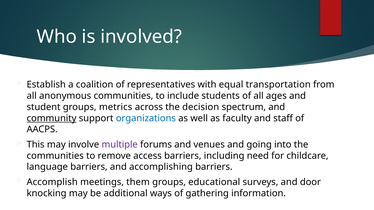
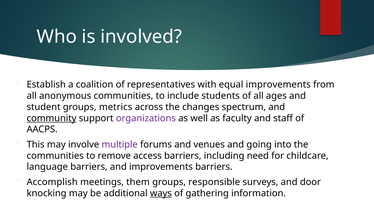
equal transportation: transportation -> improvements
decision: decision -> changes
organizations colour: blue -> purple
and accomplishing: accomplishing -> improvements
educational: educational -> responsible
ways underline: none -> present
